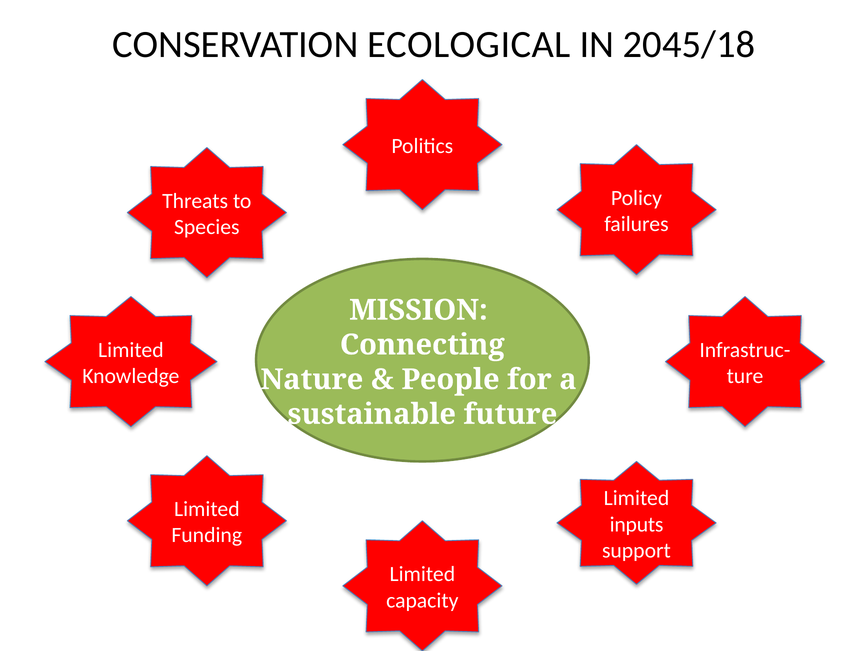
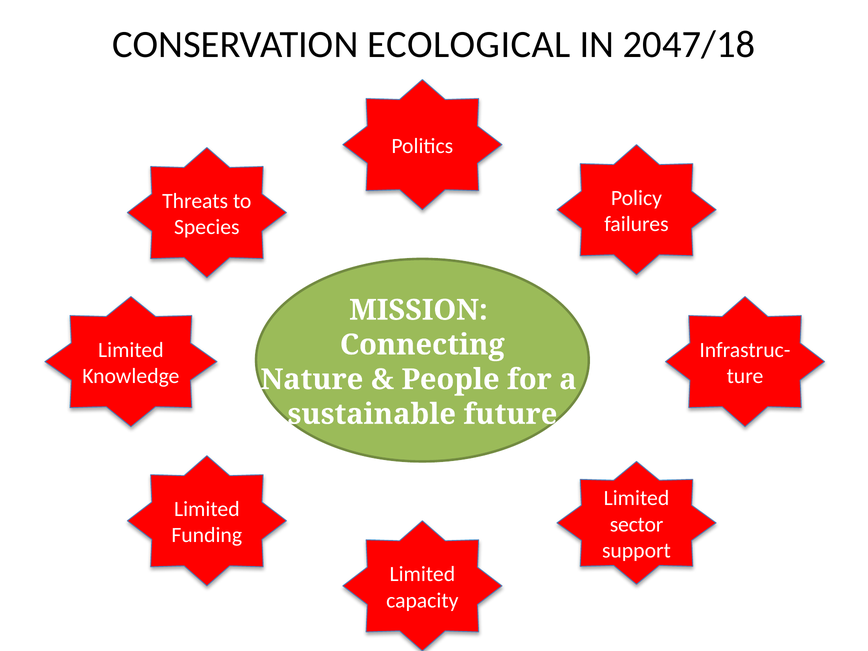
2045/18: 2045/18 -> 2047/18
inputs: inputs -> sector
